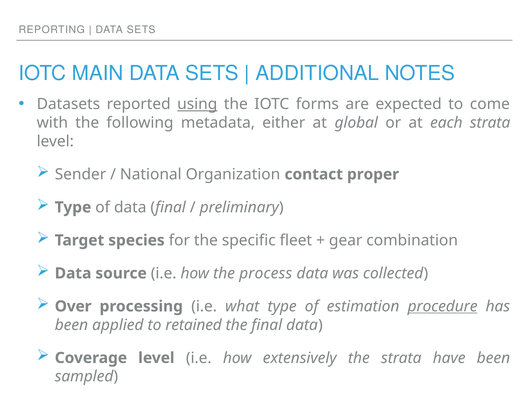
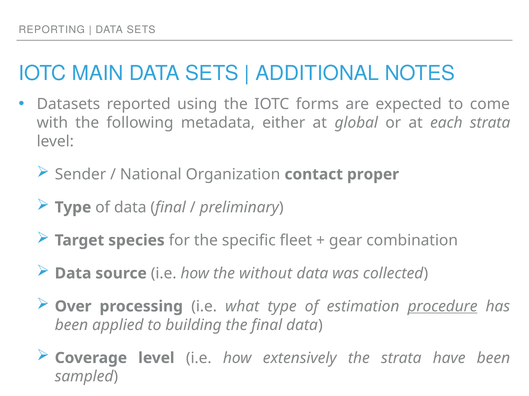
using underline: present -> none
process: process -> without
retained: retained -> building
